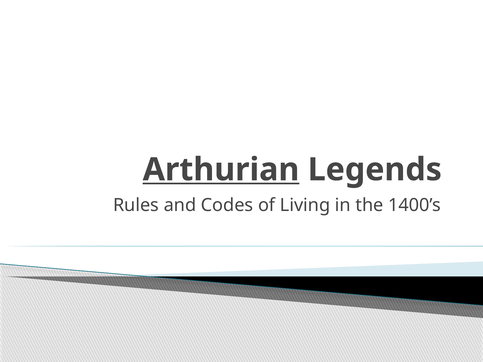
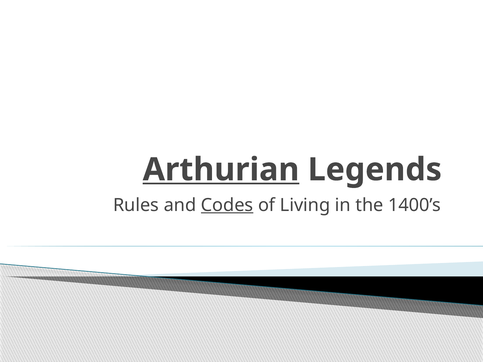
Codes underline: none -> present
